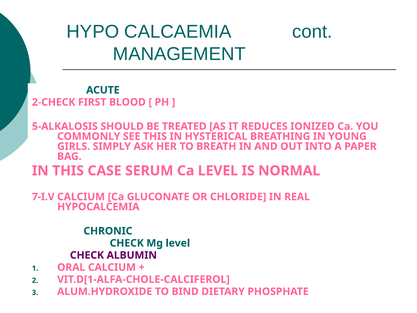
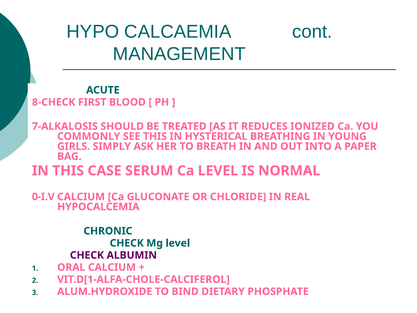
2-CHECK: 2-CHECK -> 8-CHECK
5-ALKALOSIS: 5-ALKALOSIS -> 7-ALKALOSIS
7-I.V: 7-I.V -> 0-I.V
